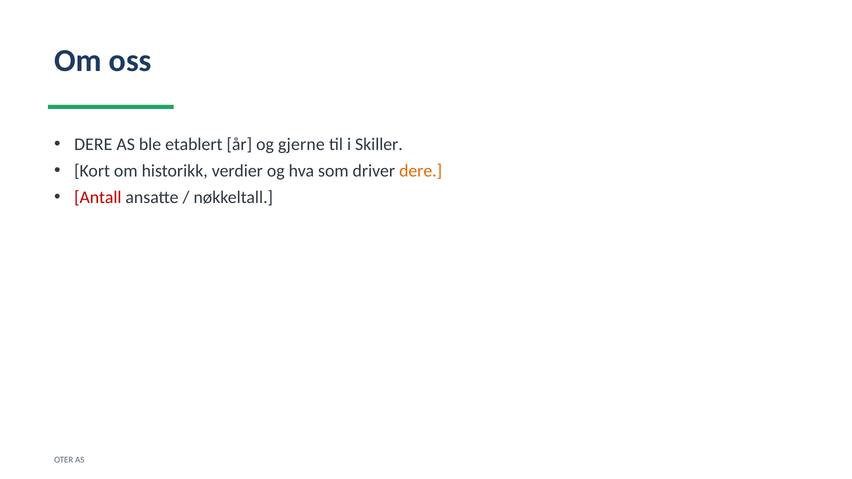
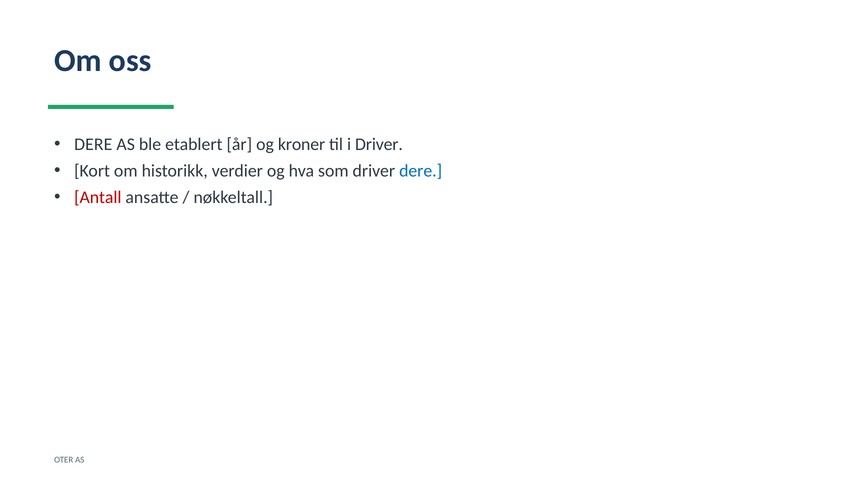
gjerne: gjerne -> kroner
i Skiller: Skiller -> Driver
dere at (421, 171) colour: orange -> blue
